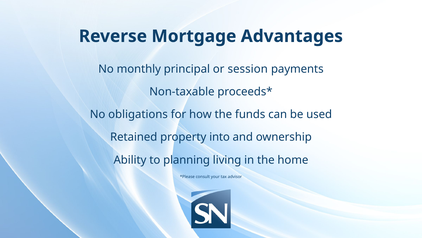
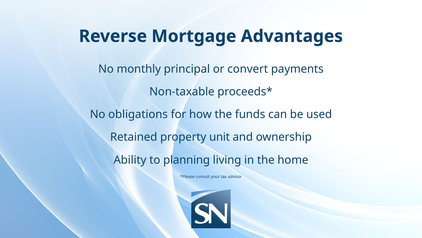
session: session -> convert
into: into -> unit
